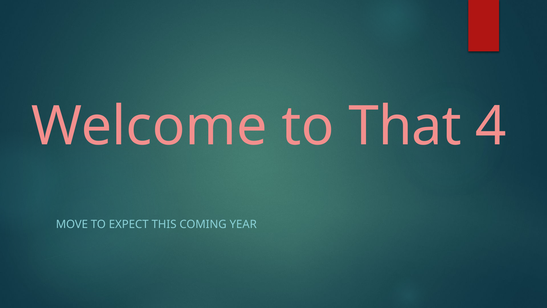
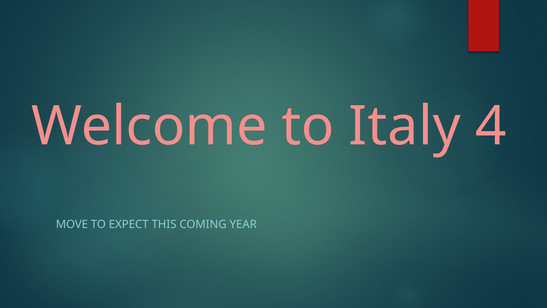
That: That -> Italy
